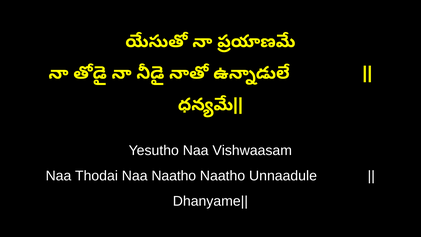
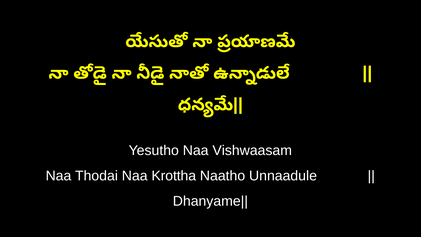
Naa Naatho: Naatho -> Krottha
